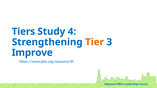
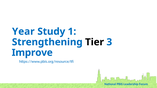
Tiers: Tiers -> Year
4: 4 -> 1
Tier colour: orange -> black
